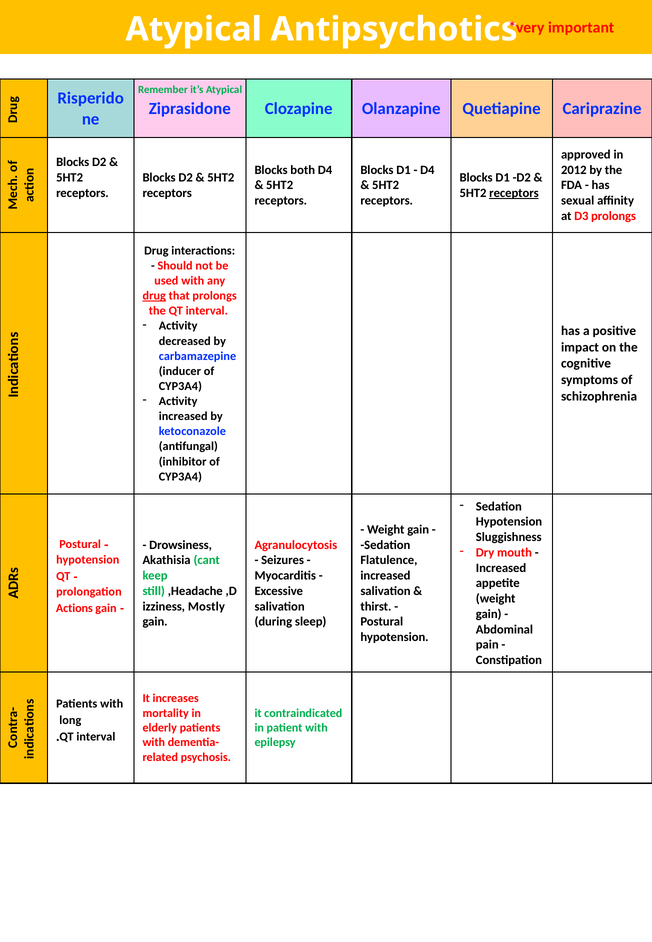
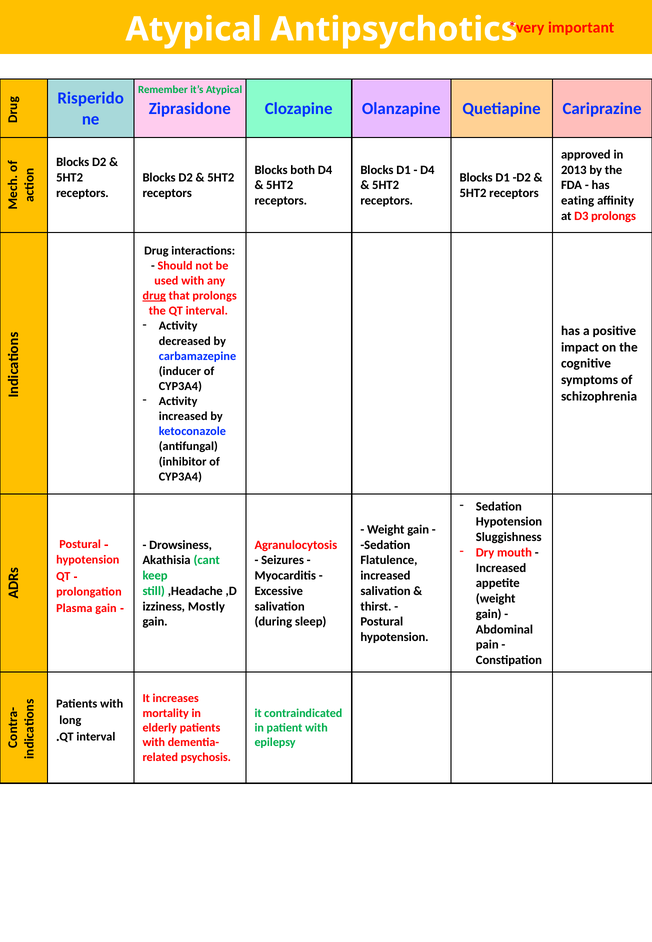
2012: 2012 -> 2013
receptors at (514, 193) underline: present -> none
sexual: sexual -> eating
Actions: Actions -> Plasma
